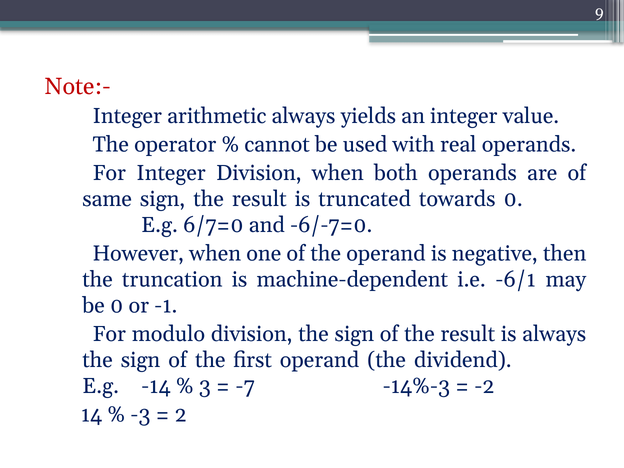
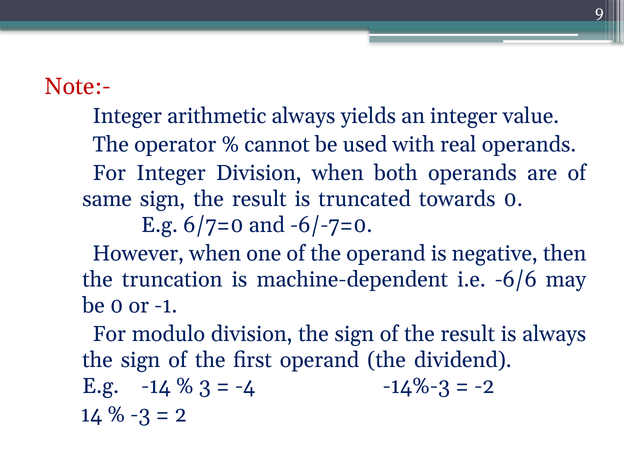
-6/1: -6/1 -> -6/6
-7: -7 -> -4
